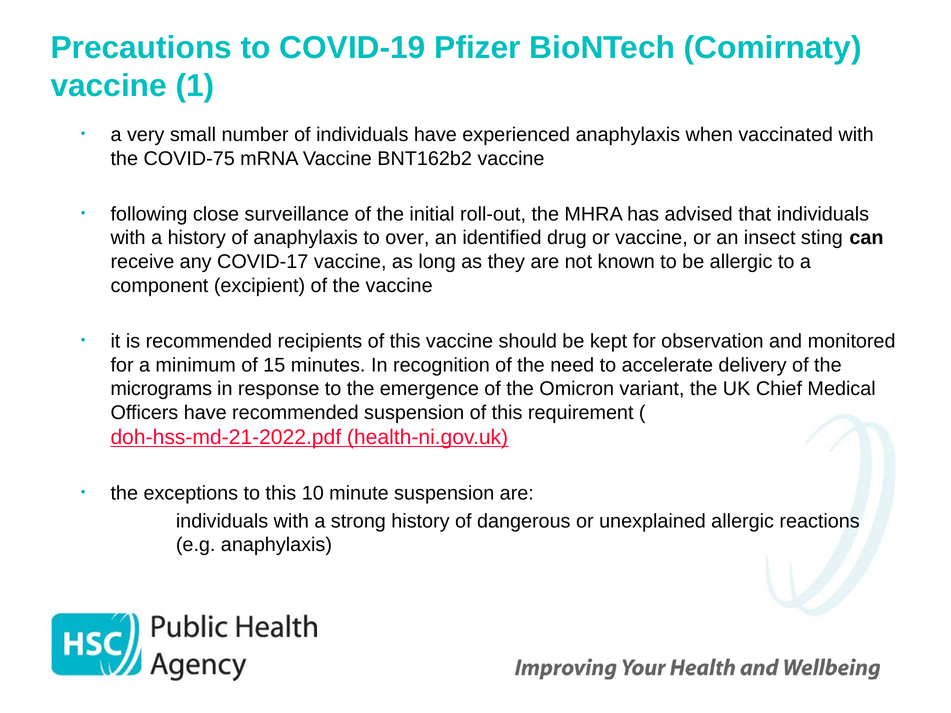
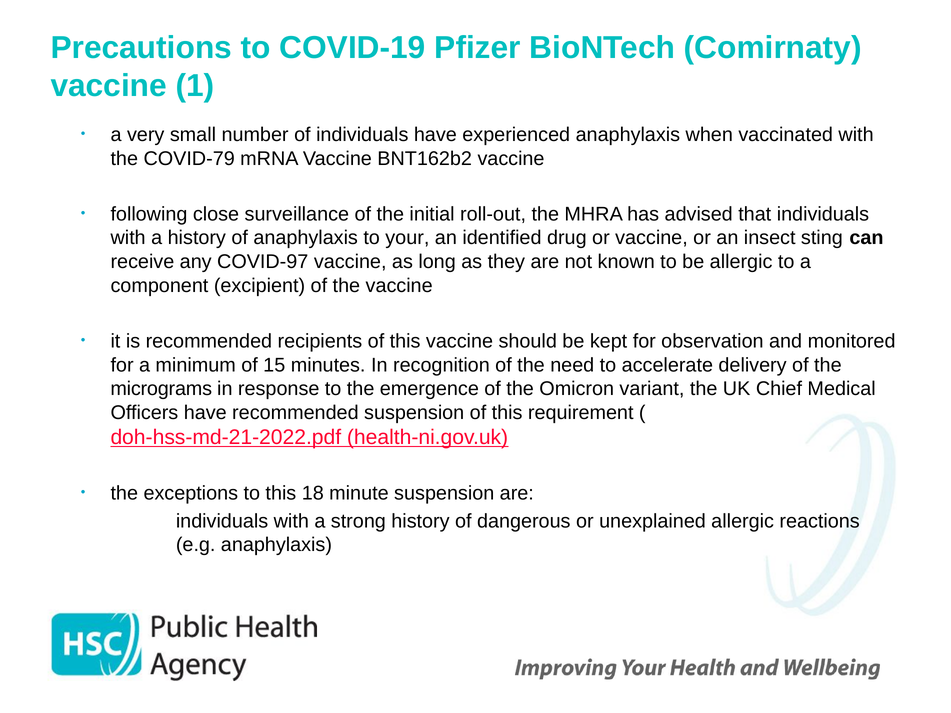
COVID-75: COVID-75 -> COVID-79
over: over -> your
COVID-17: COVID-17 -> COVID-97
10: 10 -> 18
